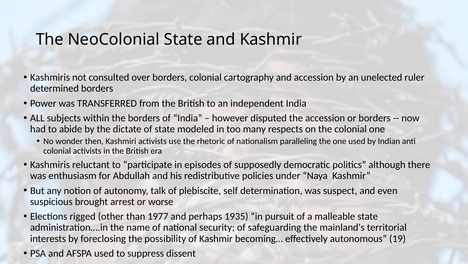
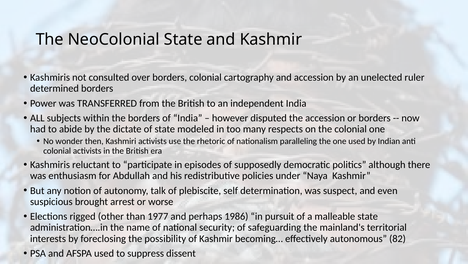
1935: 1935 -> 1986
19: 19 -> 82
